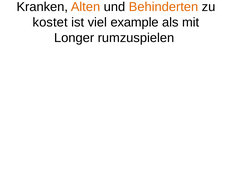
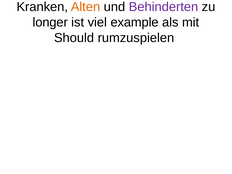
Behinderten colour: orange -> purple
kostet: kostet -> longer
Longer: Longer -> Should
